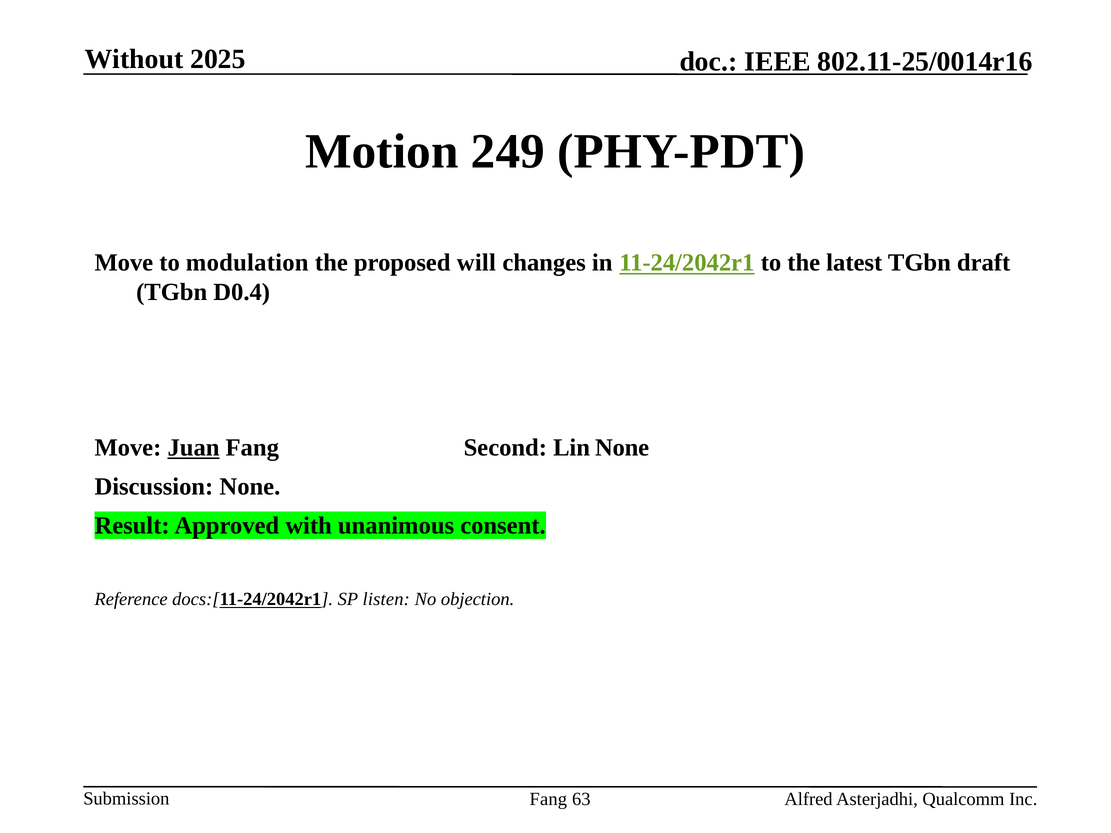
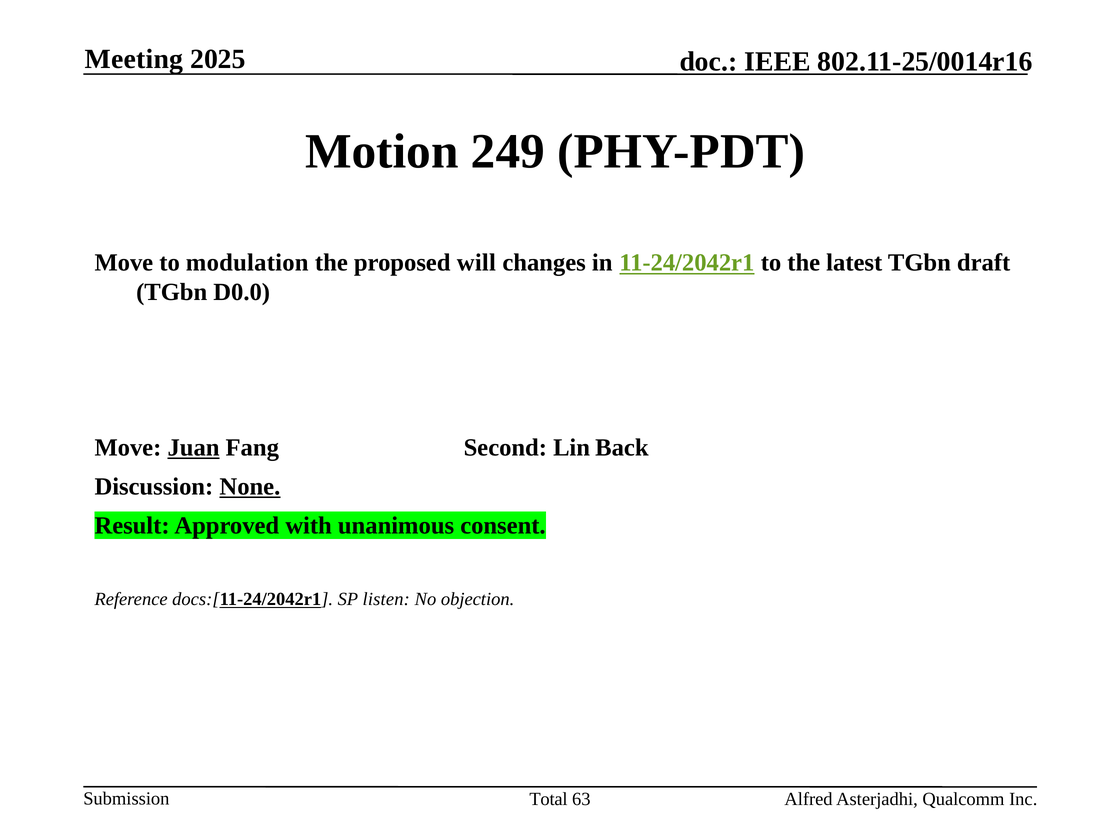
Without: Without -> Meeting
D0.4: D0.4 -> D0.0
Lin None: None -> Back
None at (250, 487) underline: none -> present
Fang at (548, 799): Fang -> Total
